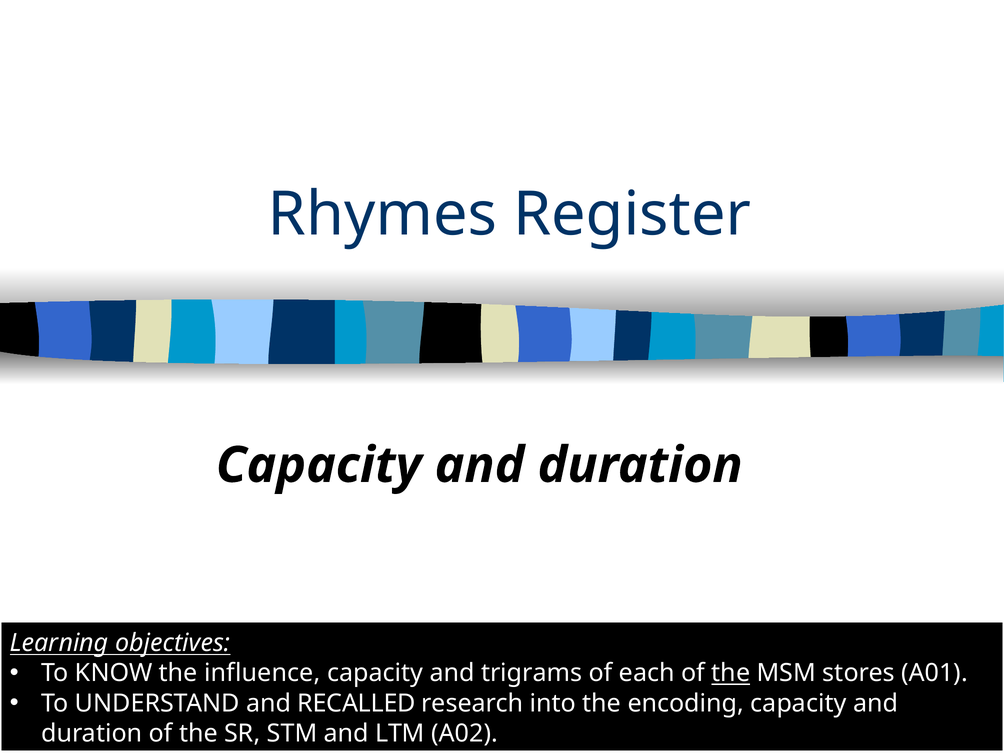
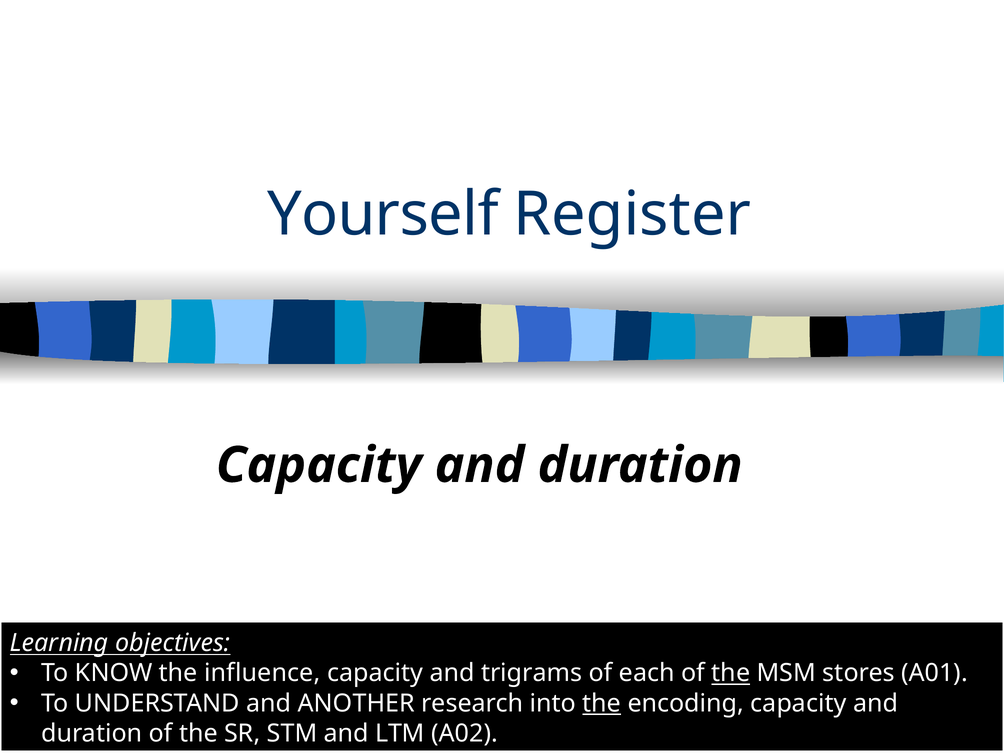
Rhymes: Rhymes -> Yourself
RECALLED: RECALLED -> ANOTHER
the at (602, 703) underline: none -> present
